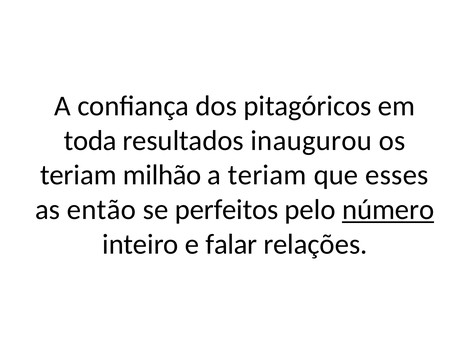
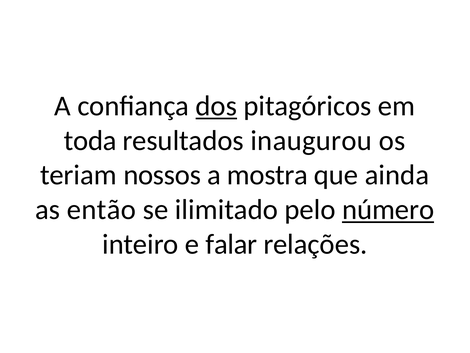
dos underline: none -> present
milhão: milhão -> nossos
a teriam: teriam -> mostra
esses: esses -> ainda
perfeitos: perfeitos -> ilimitado
